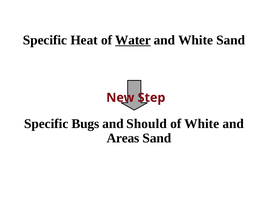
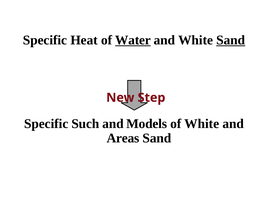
Sand at (231, 40) underline: none -> present
Bugs: Bugs -> Such
Should: Should -> Models
